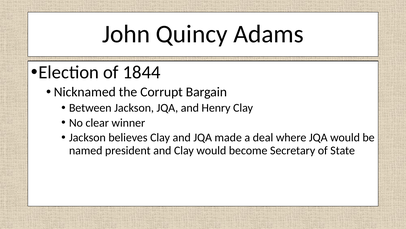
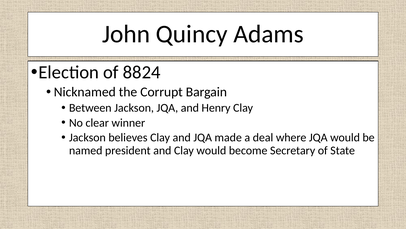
1844: 1844 -> 8824
